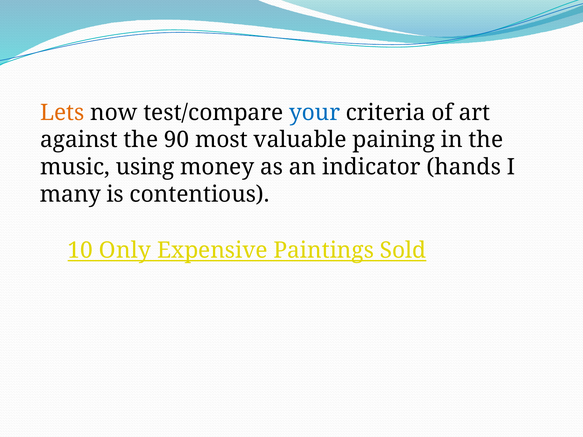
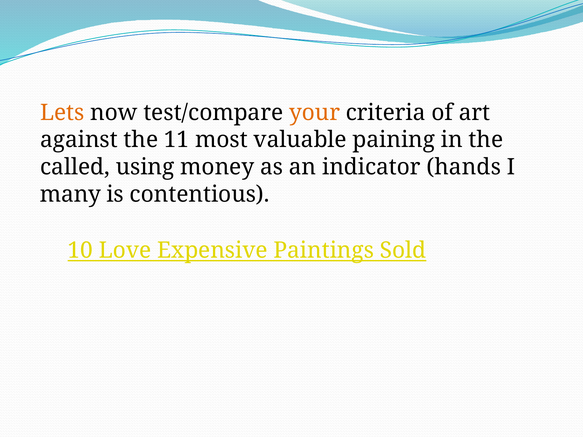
your colour: blue -> orange
90: 90 -> 11
music: music -> called
Only: Only -> Love
